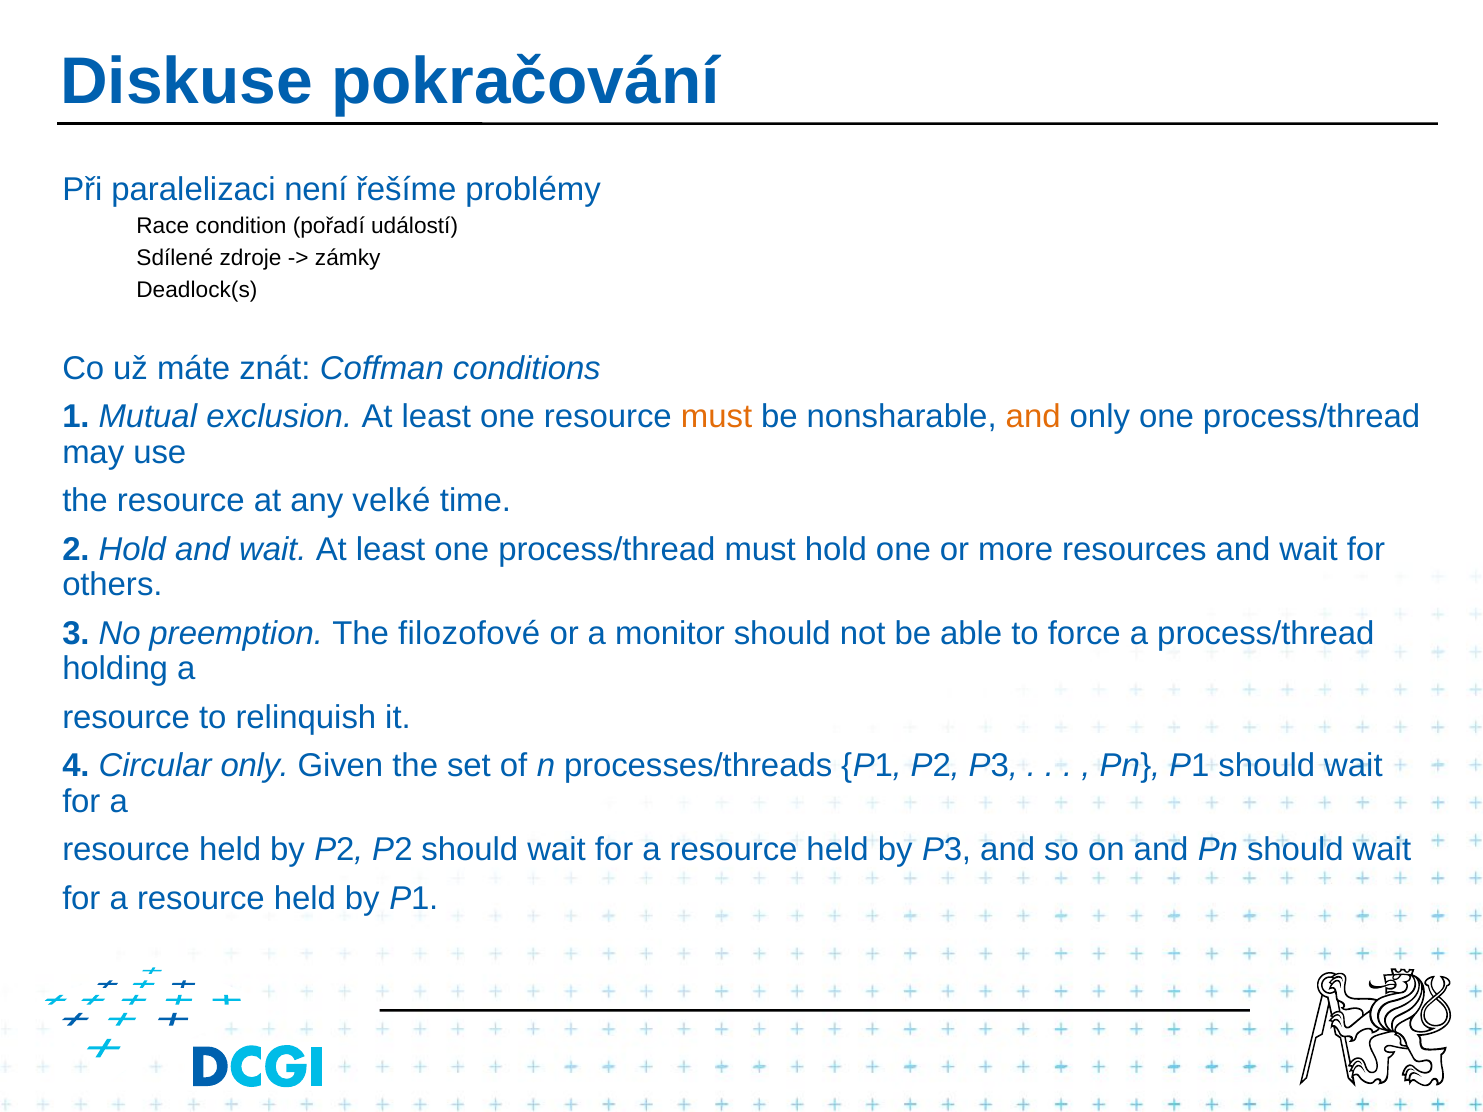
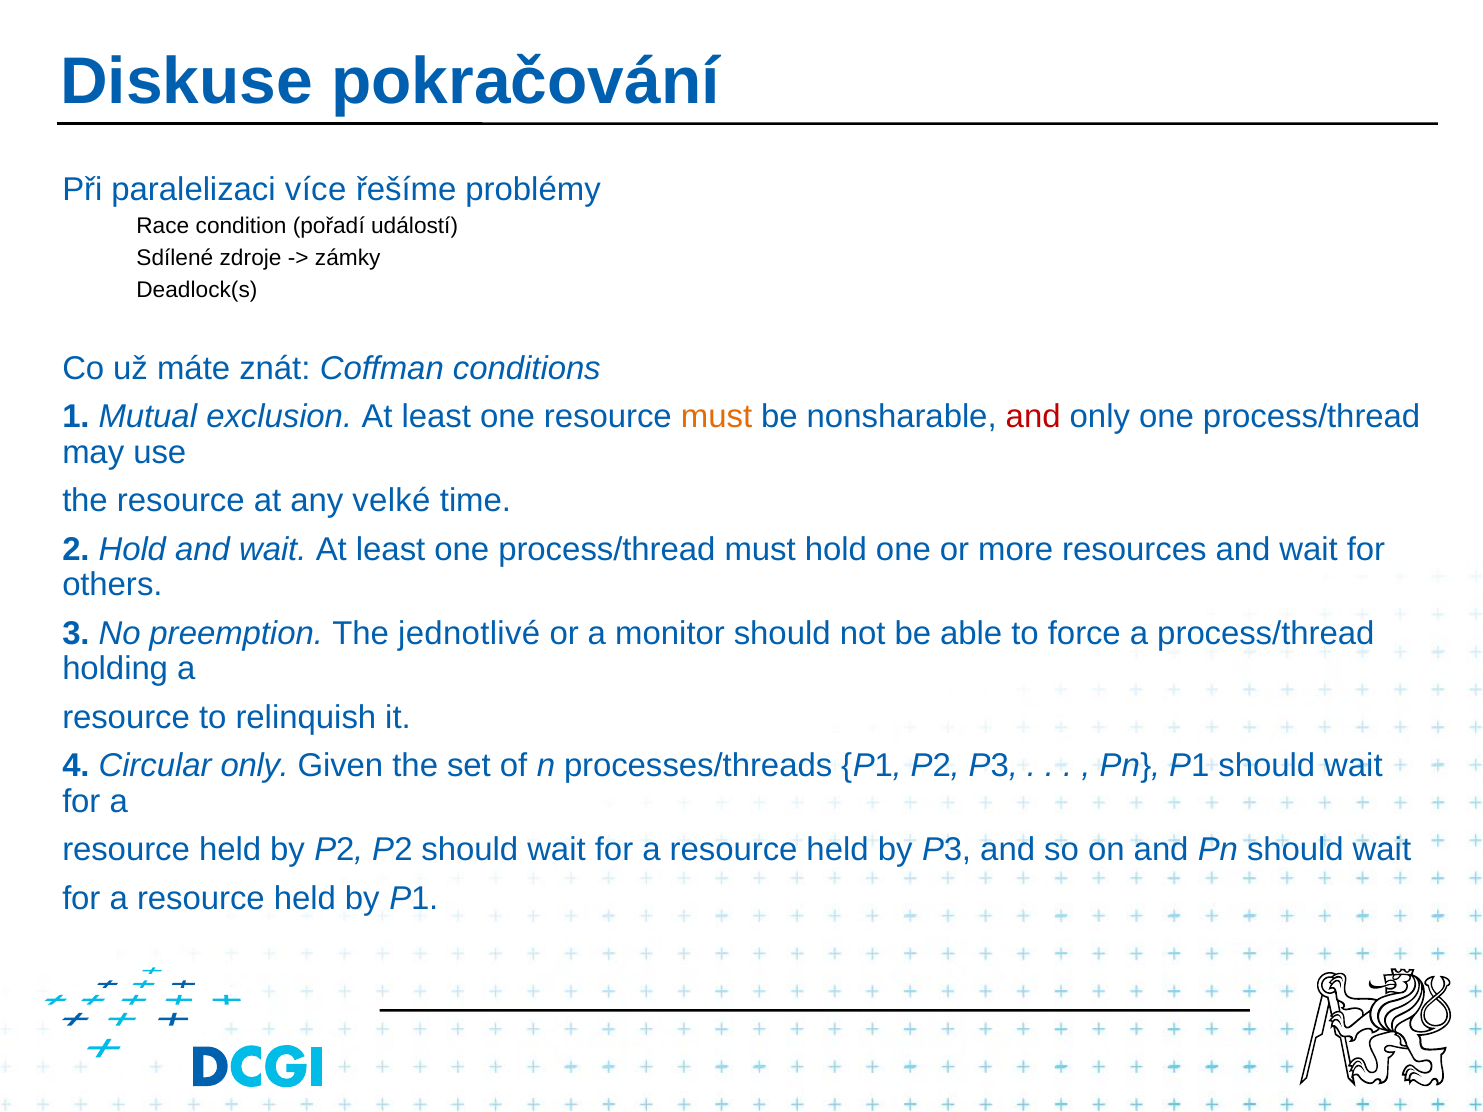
není: není -> více
and at (1033, 417) colour: orange -> red
filozofové: filozofové -> jednotlivé
